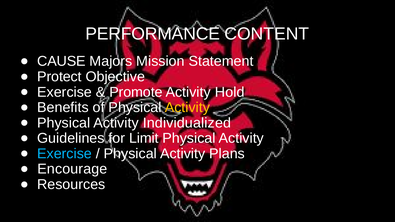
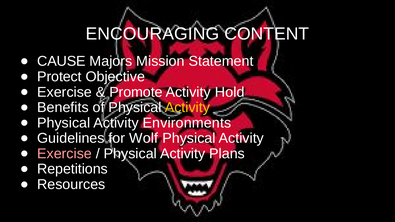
PERFORMANCE: PERFORMANCE -> ENCOURAGING
Individualized: Individualized -> Environments
Limit: Limit -> Wolf
Exercise at (65, 154) colour: light blue -> pink
Encourage: Encourage -> Repetitions
